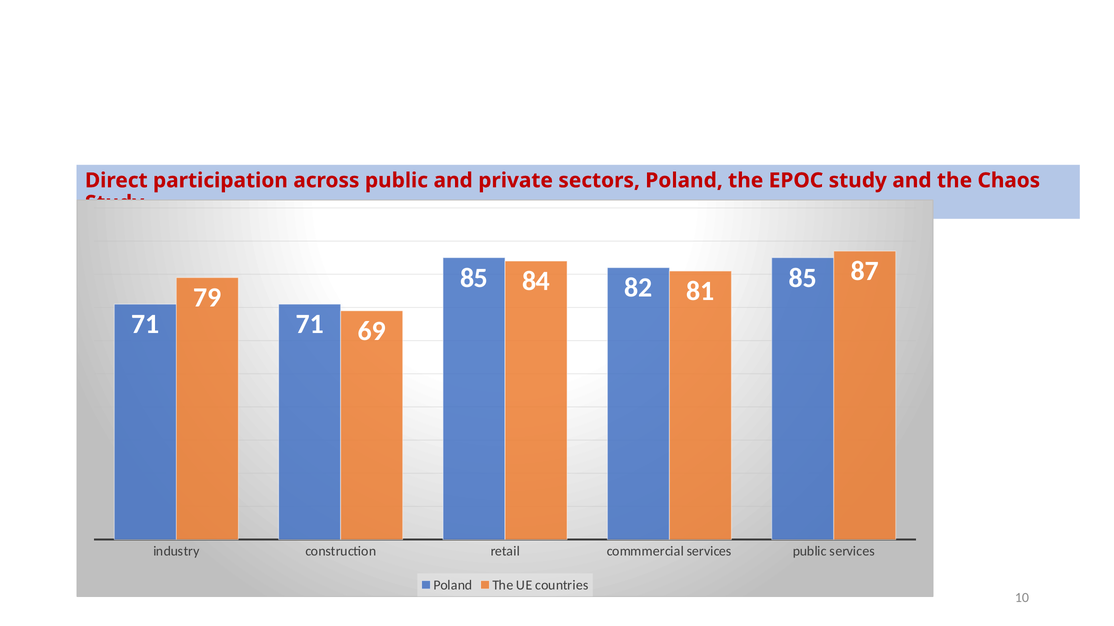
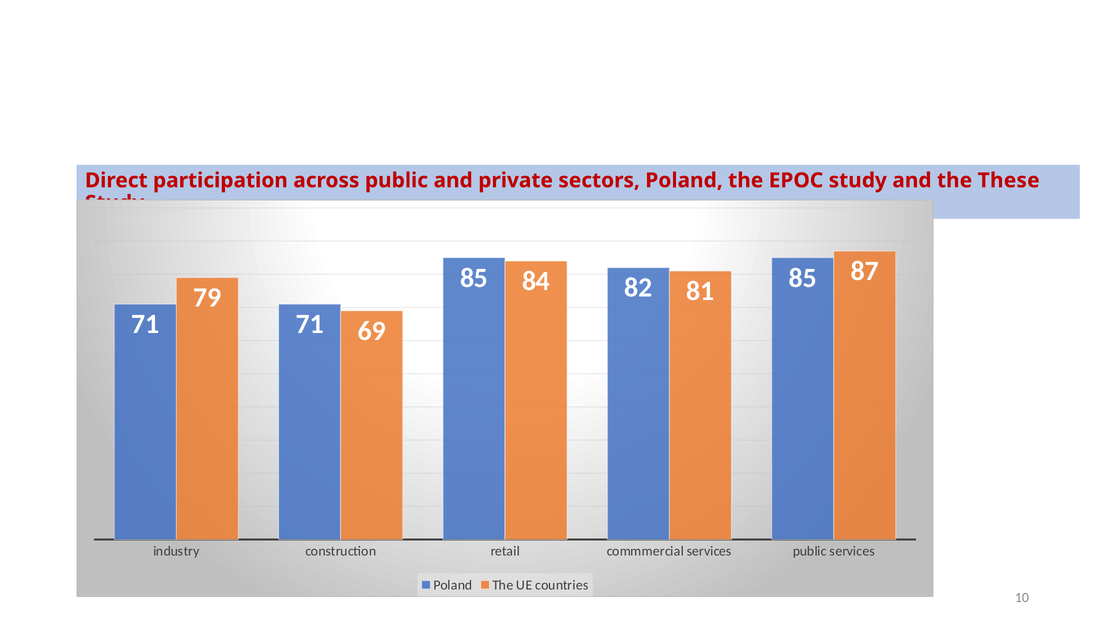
Chaos: Chaos -> These
